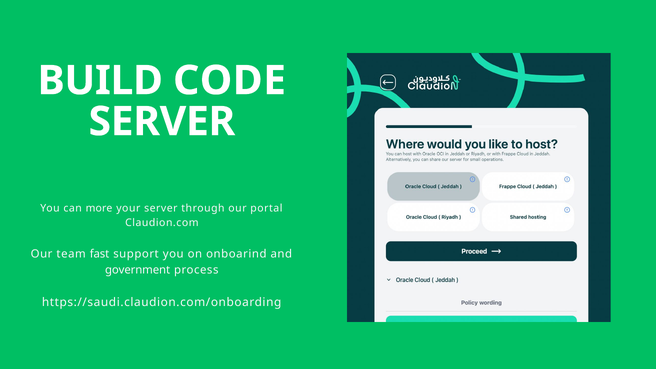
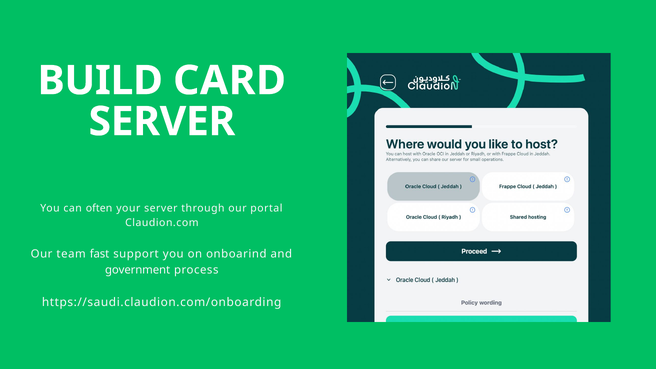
CODE: CODE -> CARD
more: more -> often
